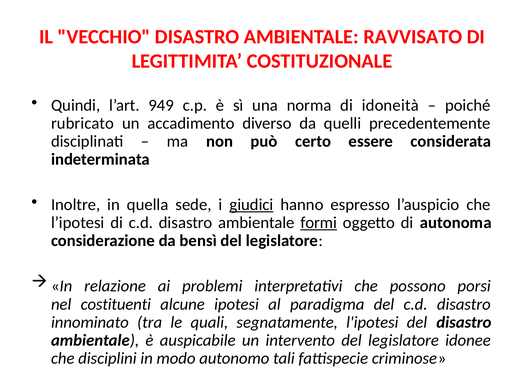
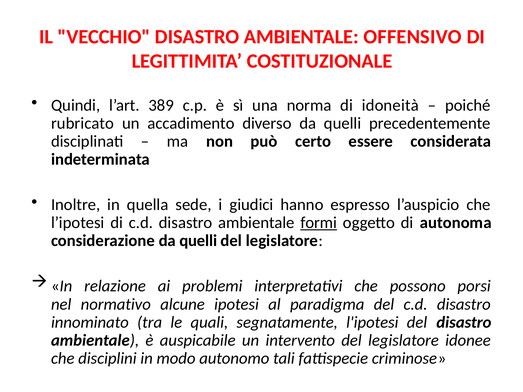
RAVVISATO: RAVVISATO -> OFFENSIVO
949: 949 -> 389
giudici underline: present -> none
considerazione da bensì: bensì -> quelli
costituenti: costituenti -> normativo
